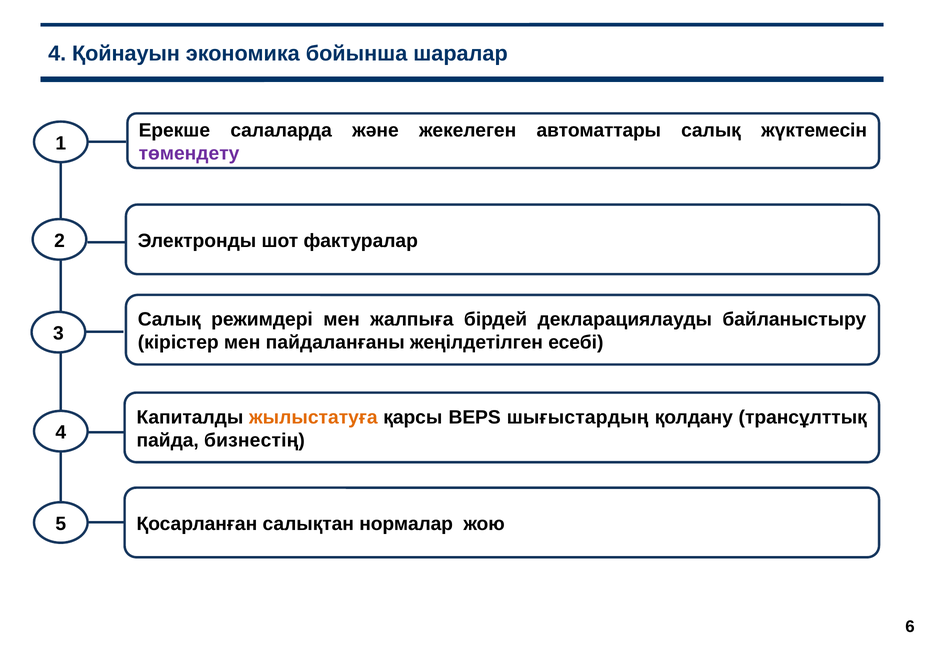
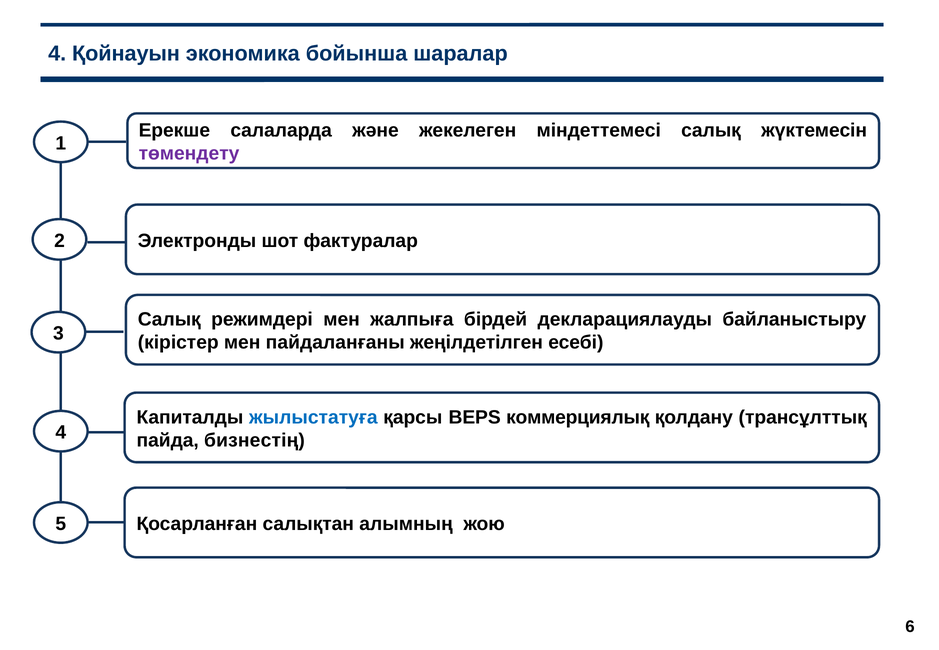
автоматтары: автоматтары -> міндеттемесі
жылыстатуға colour: orange -> blue
шығыстардың: шығыстардың -> коммерциялық
нормалар: нормалар -> алымның
